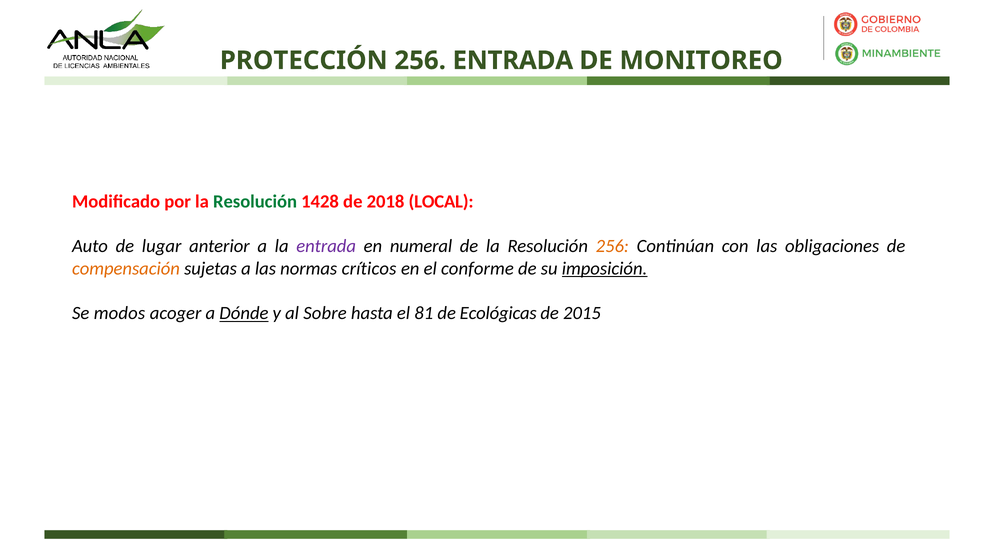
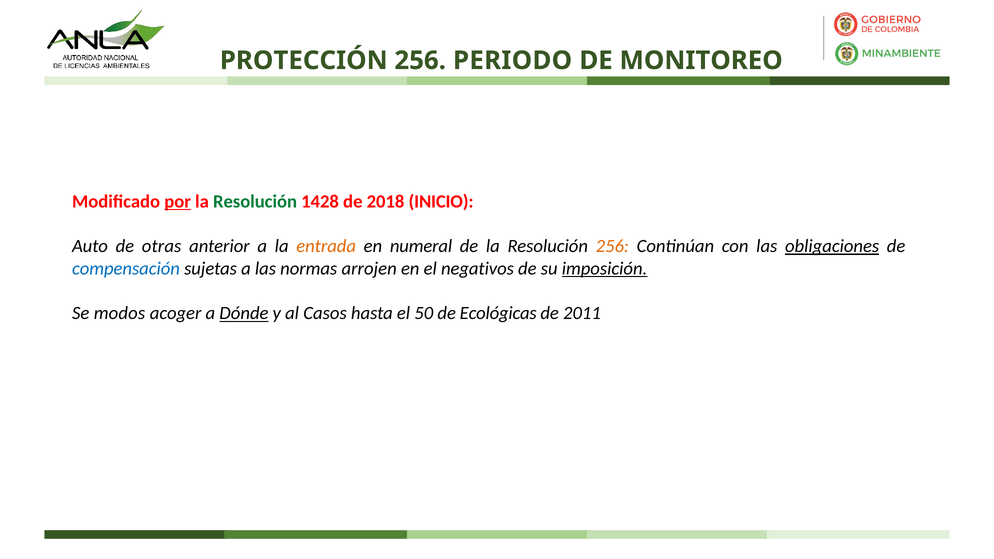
256 ENTRADA: ENTRADA -> PERIODO
por underline: none -> present
LOCAL: LOCAL -> INICIO
lugar: lugar -> otras
entrada at (326, 246) colour: purple -> orange
obligaciones underline: none -> present
compensación colour: orange -> blue
críticos: críticos -> arrojen
conforme: conforme -> negativos
Sobre: Sobre -> Casos
81: 81 -> 50
2015: 2015 -> 2011
